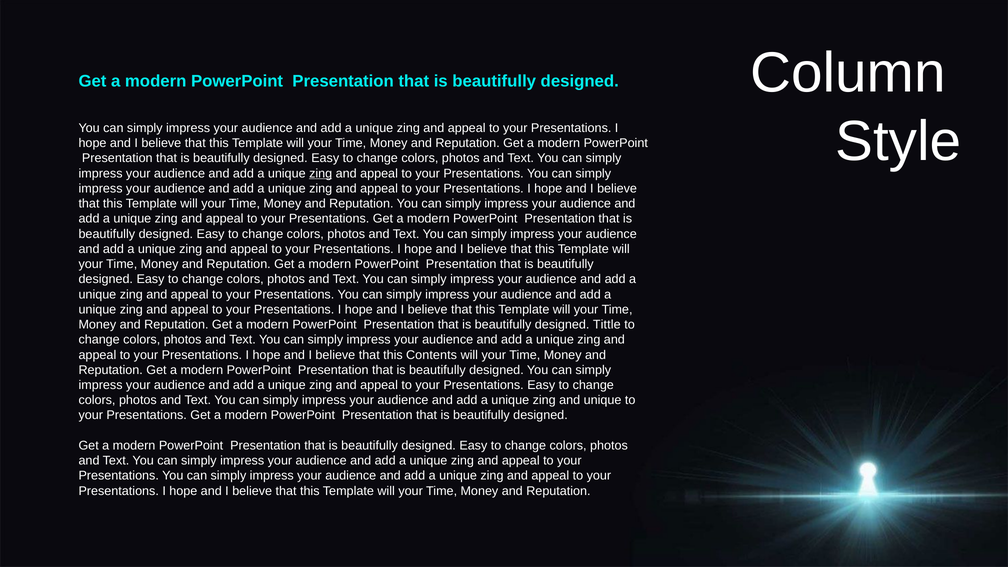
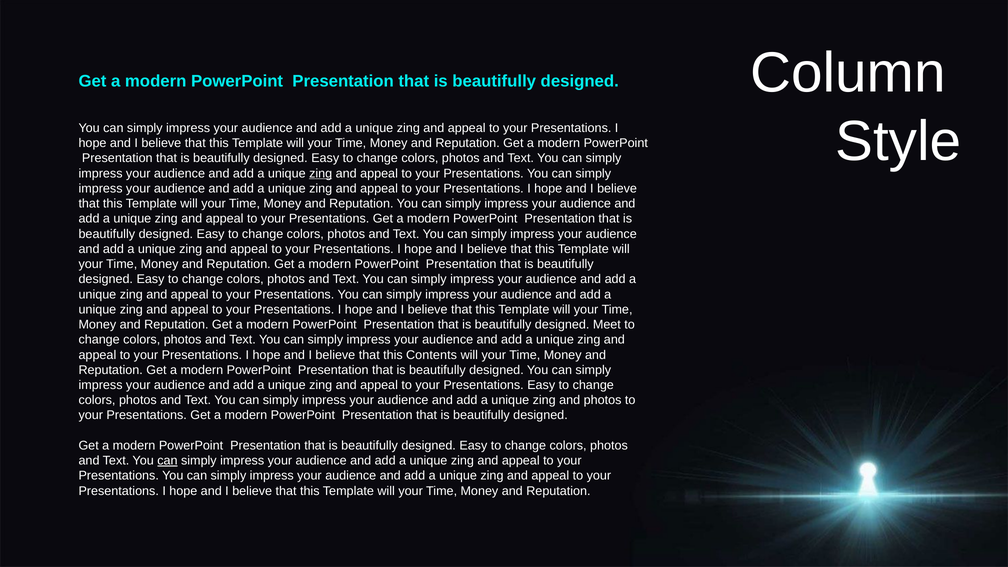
Tittle: Tittle -> Meet
and unique: unique -> photos
can at (167, 461) underline: none -> present
